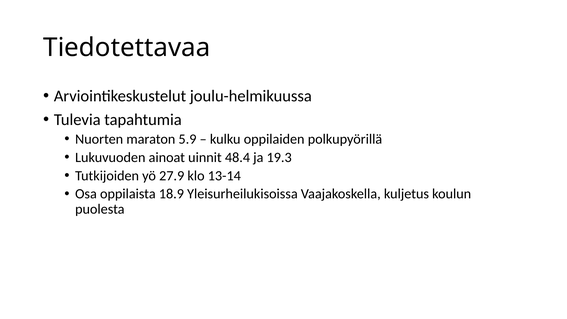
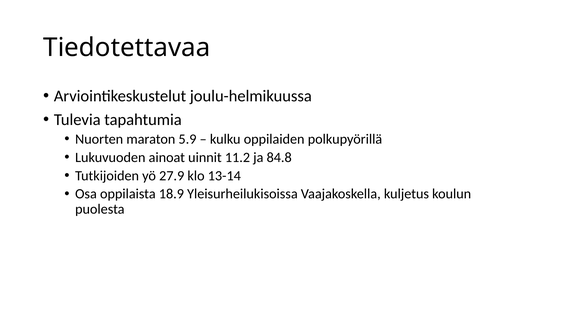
48.4: 48.4 -> 11.2
19.3: 19.3 -> 84.8
